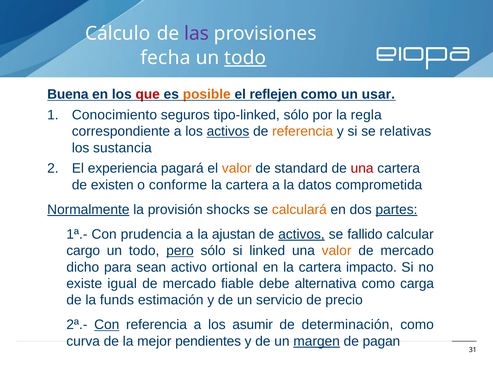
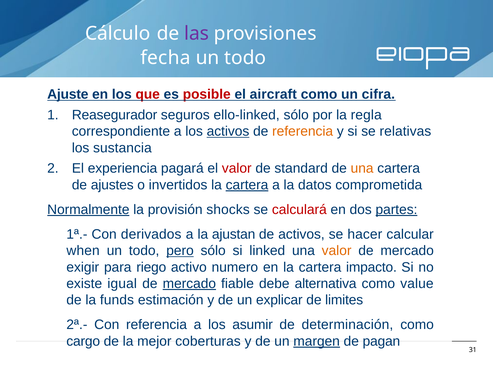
todo at (245, 58) underline: present -> none
Buena: Buena -> Ajuste
posible colour: orange -> red
reflejen: reflejen -> aircraft
usar: usar -> cifra
Conocimiento: Conocimiento -> Reasegurador
tipo-linked: tipo-linked -> ello-linked
valor at (237, 168) colour: orange -> red
una at (362, 168) colour: red -> orange
existen: existen -> ajustes
conforme: conforme -> invertidos
cartera at (247, 185) underline: none -> present
calculará colour: orange -> red
prudencia: prudencia -> derivados
activos at (301, 234) underline: present -> none
fallido: fallido -> hacer
cargo: cargo -> when
dicho: dicho -> exigir
sean: sean -> riego
ortional: ortional -> numero
mercado at (189, 283) underline: none -> present
carga: carga -> value
servicio: servicio -> explicar
precio: precio -> limites
Con at (107, 325) underline: present -> none
curva: curva -> cargo
pendientes: pendientes -> coberturas
